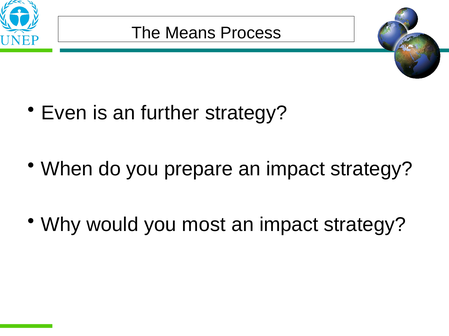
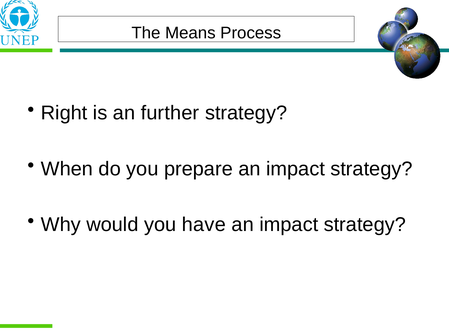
Even: Even -> Right
most: most -> have
